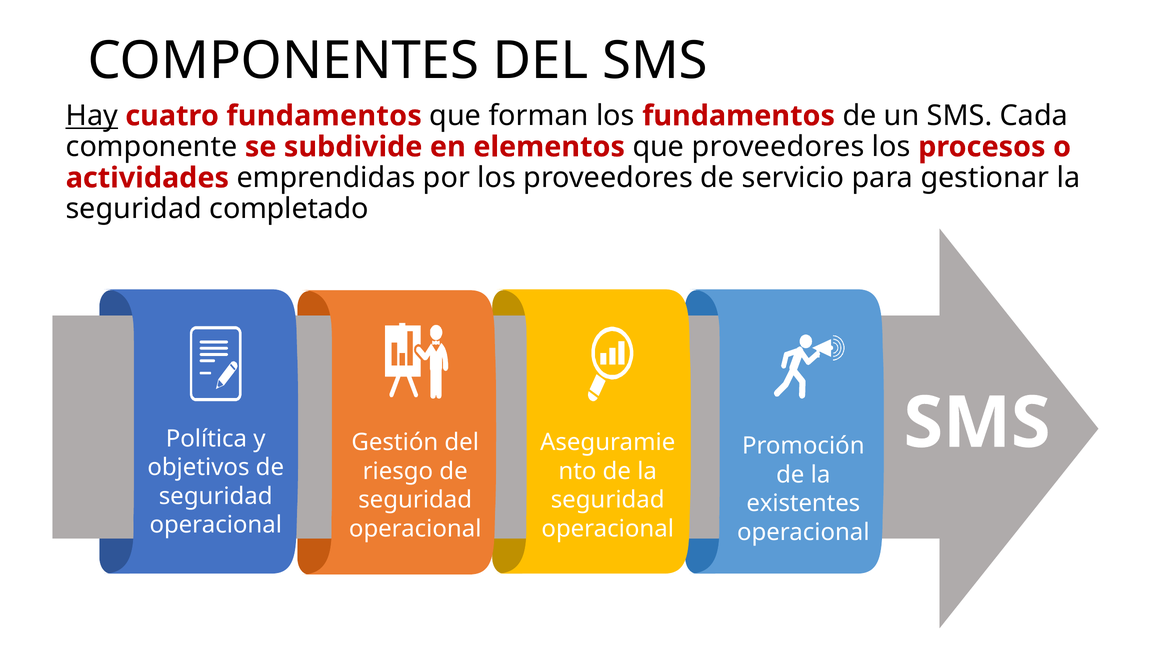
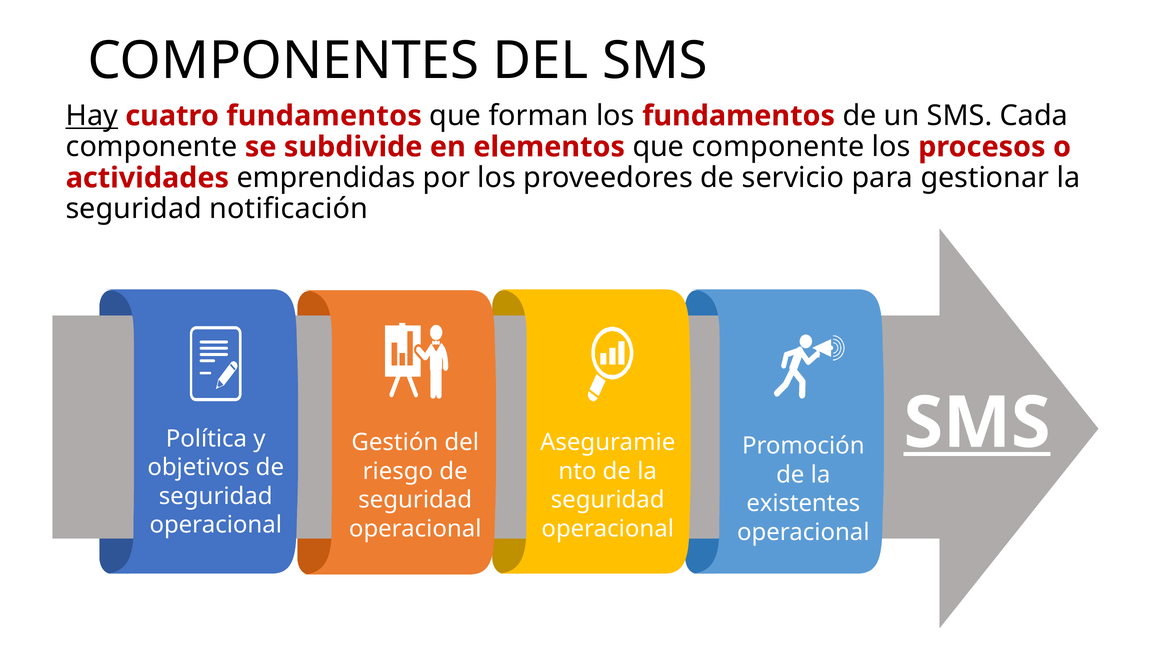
que proveedores: proveedores -> componente
completado: completado -> notificación
SMS at (977, 423) underline: none -> present
